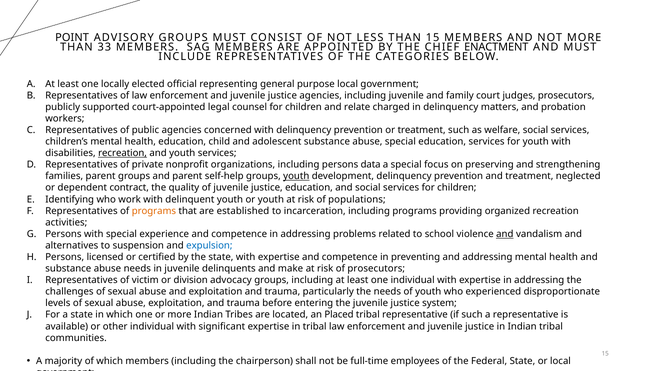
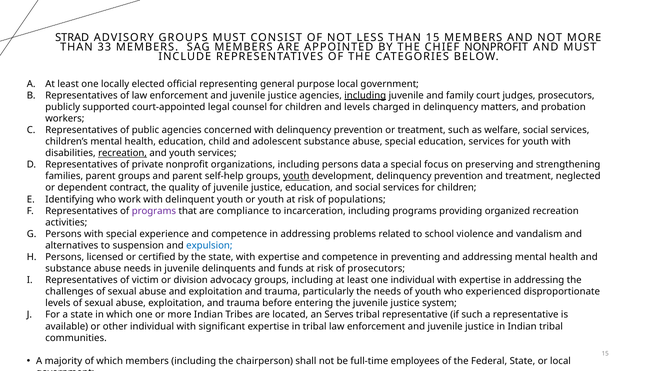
POINT: POINT -> STRAD
CHIEF ENACTMENT: ENACTMENT -> NONPROFIT
including at (365, 95) underline: none -> present
and relate: relate -> levels
programs at (154, 211) colour: orange -> purple
established: established -> compliance
and at (505, 234) underline: present -> none
make: make -> funds
Placed: Placed -> Serves
